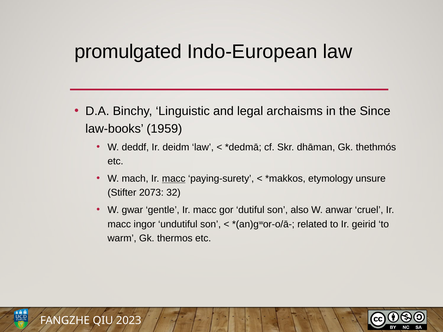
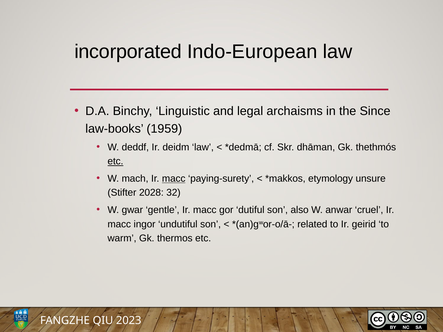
promulgated: promulgated -> incorporated
etc at (115, 162) underline: none -> present
2073: 2073 -> 2028
